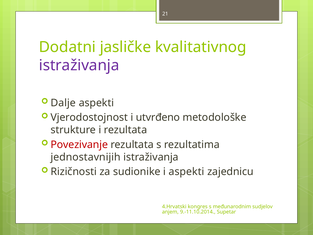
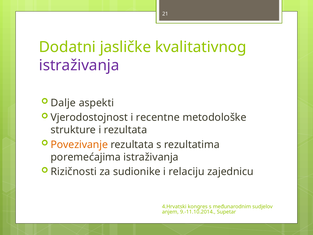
utvrđeno: utvrđeno -> recentne
Povezivanje colour: red -> orange
jednostavnijih: jednostavnijih -> poremećajima
i aspekti: aspekti -> relaciju
